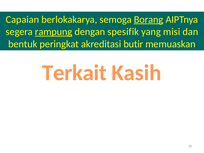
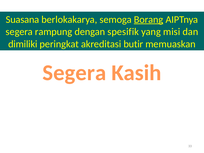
Capaian: Capaian -> Suasana
rampung underline: present -> none
bentuk: bentuk -> dimiliki
Terkait at (74, 73): Terkait -> Segera
